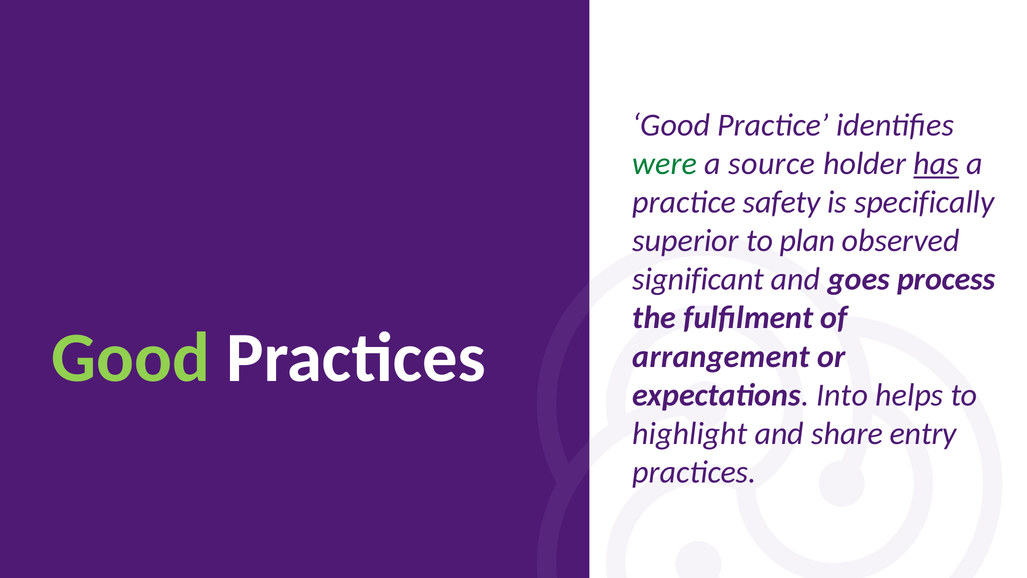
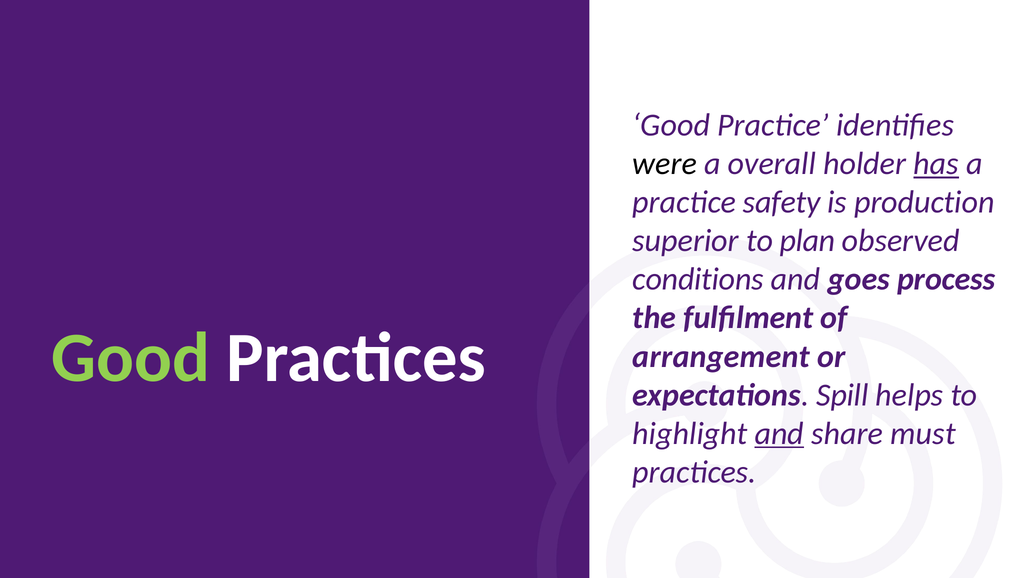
were colour: green -> black
source: source -> overall
specifically: specifically -> production
significant: significant -> conditions
Into: Into -> Spill
and at (779, 433) underline: none -> present
entry: entry -> must
